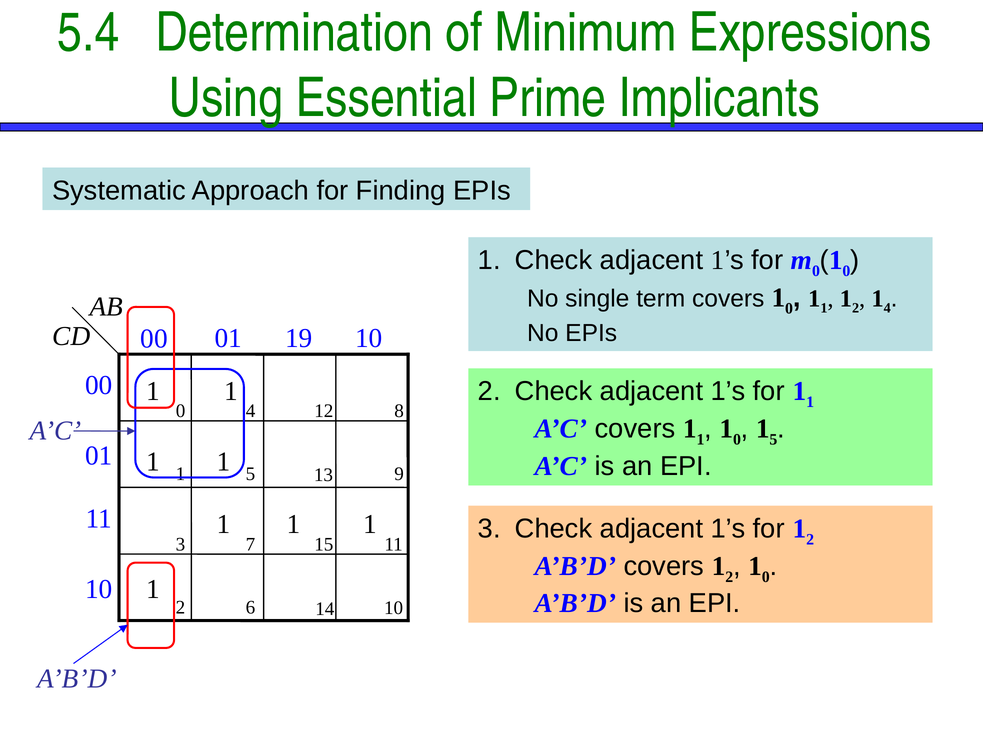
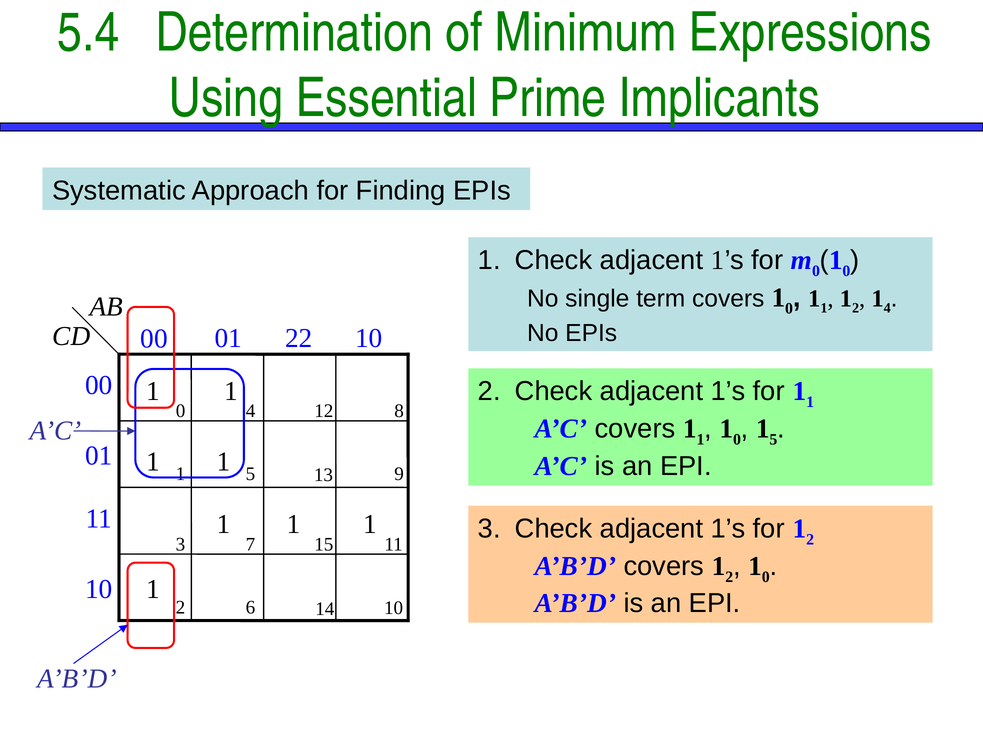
19: 19 -> 22
